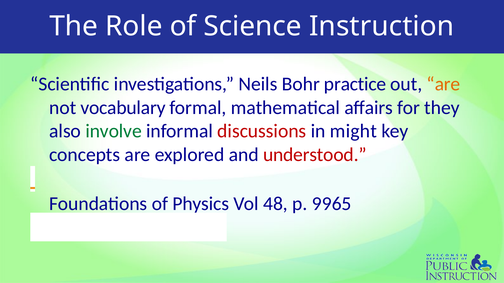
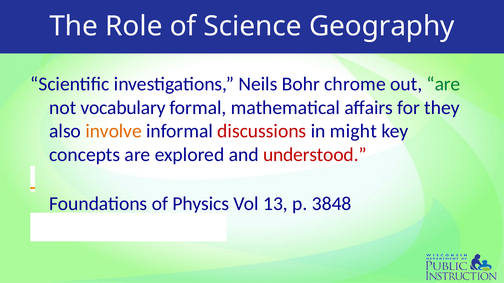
Instruction: Instruction -> Geography
practice: practice -> chrome
are at (443, 84) colour: orange -> green
involve colour: green -> orange
48: 48 -> 13
9965: 9965 -> 3848
